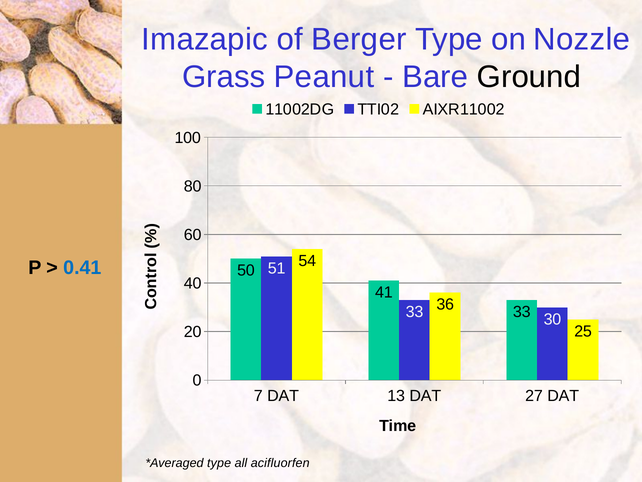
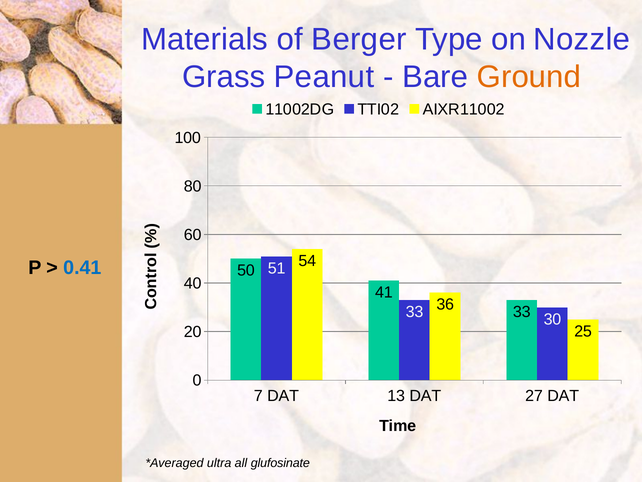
Imazapic: Imazapic -> Materials
Ground colour: black -> orange
type at (219, 462): type -> ultra
acifluorfen: acifluorfen -> glufosinate
